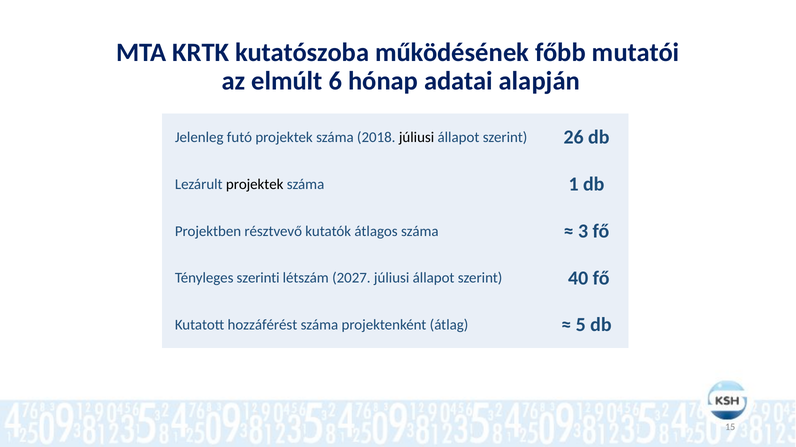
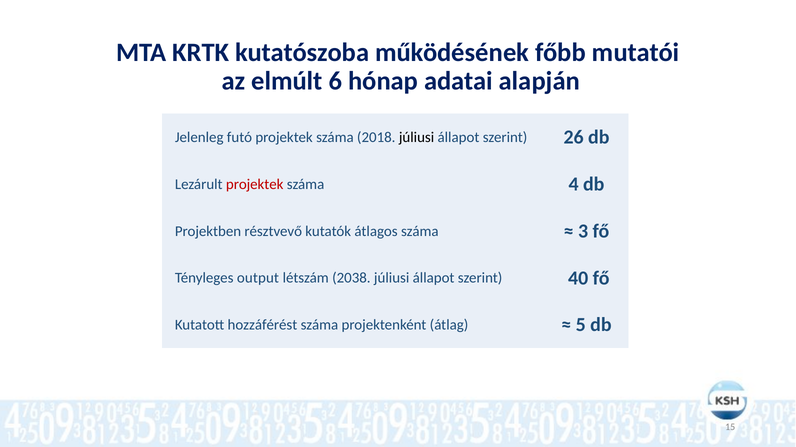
projektek at (255, 185) colour: black -> red
1: 1 -> 4
szerinti: szerinti -> output
2027: 2027 -> 2038
